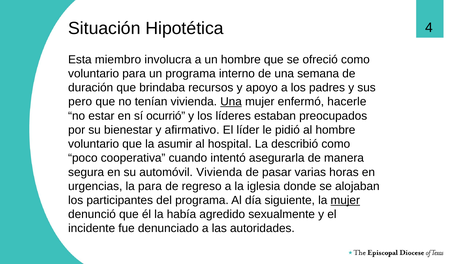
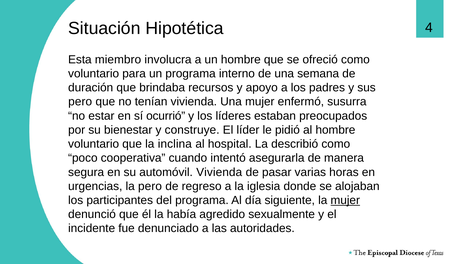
Una at (231, 102) underline: present -> none
hacerle: hacerle -> susurra
afirmativo: afirmativo -> construye
asumir: asumir -> inclina
la para: para -> pero
